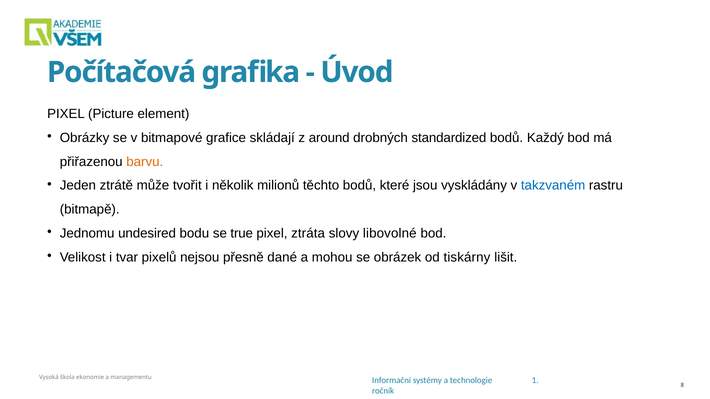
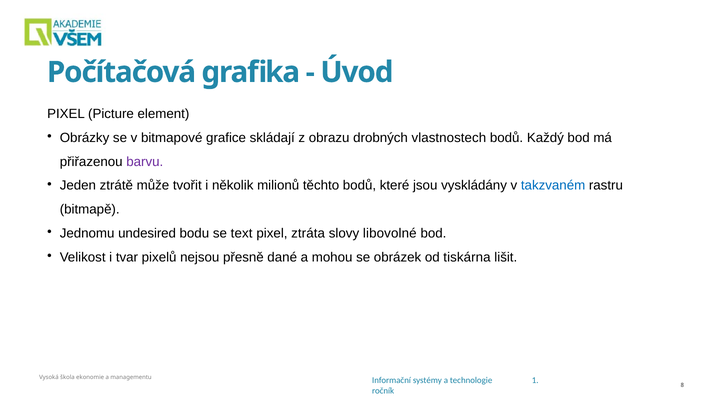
around: around -> obrazu
standardized: standardized -> vlastnostech
barvu colour: orange -> purple
true: true -> text
tiskárny: tiskárny -> tiskárna
